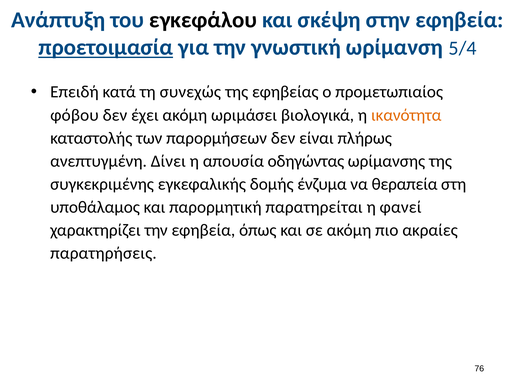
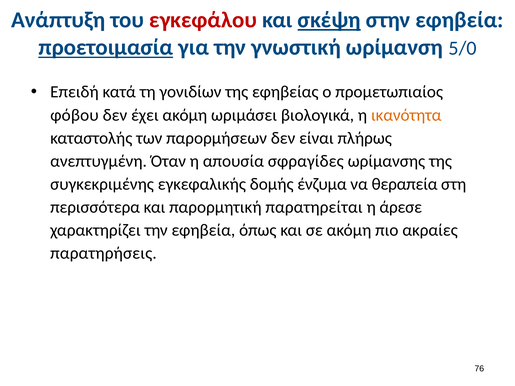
εγκεφάλου colour: black -> red
σκέψη underline: none -> present
5/4: 5/4 -> 5/0
συνεχώς: συνεχώς -> γονιδίων
Δίνει: Δίνει -> Όταν
οδηγώντας: οδηγώντας -> σφραγίδες
υποθάλαμος: υποθάλαμος -> περισσότερα
φανεί: φανεί -> άρεσε
